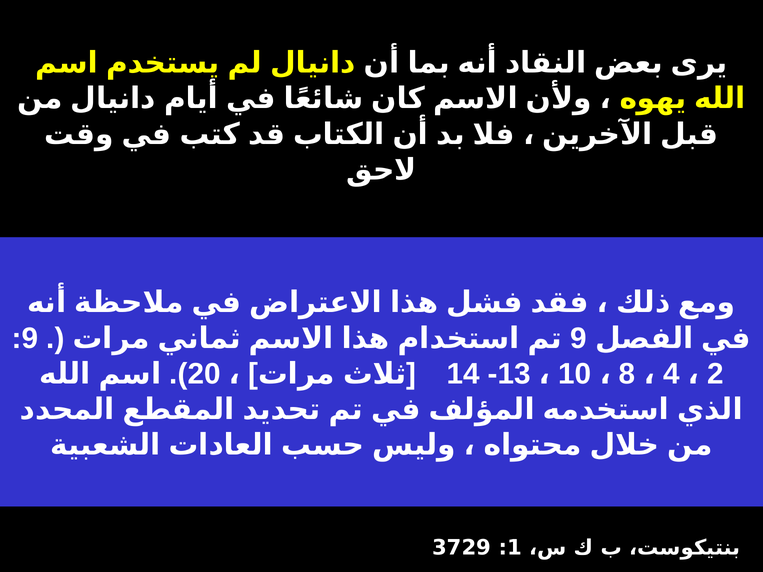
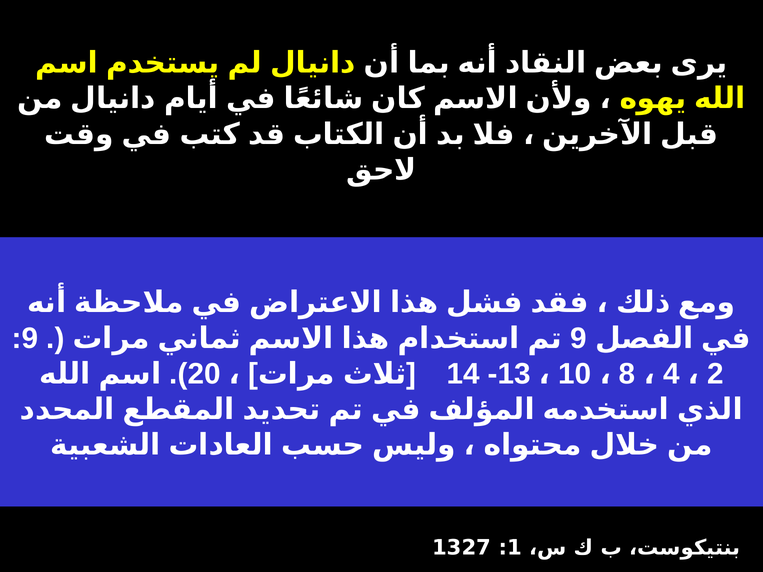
3729: 3729 -> 1327
